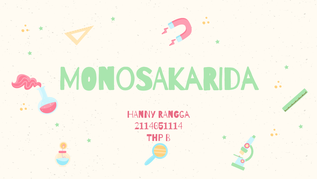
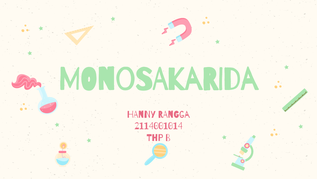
2114051114: 2114051114 -> 2114001014
